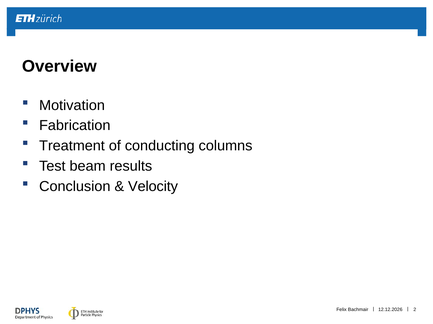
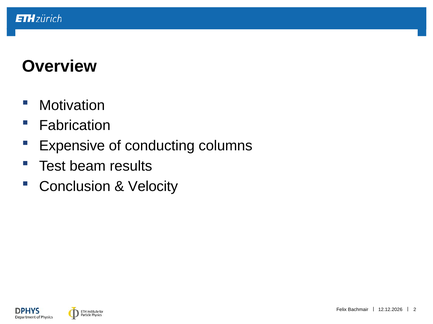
Treatment: Treatment -> Expensive
